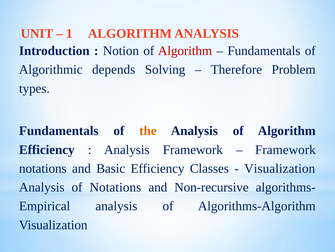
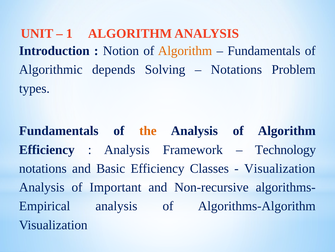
Algorithm at (185, 51) colour: red -> orange
Therefore at (236, 69): Therefore -> Notations
Framework at (285, 149): Framework -> Technology
of Notations: Notations -> Important
